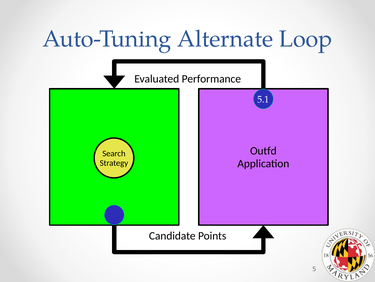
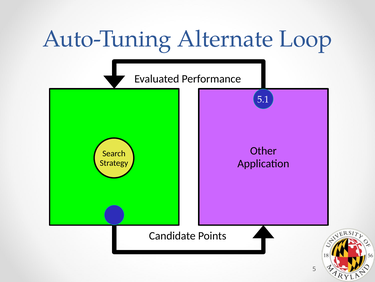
Outfd: Outfd -> Other
